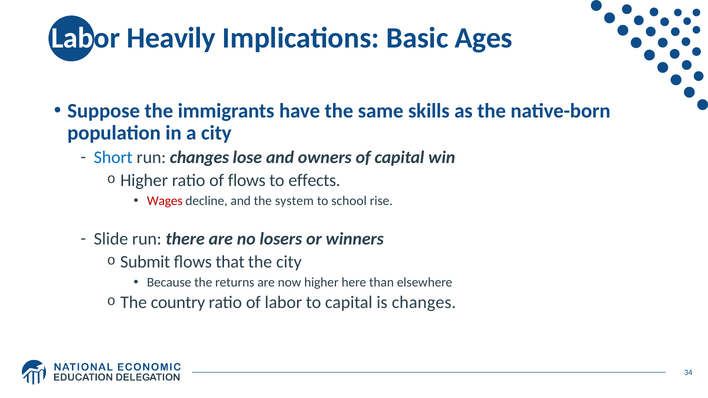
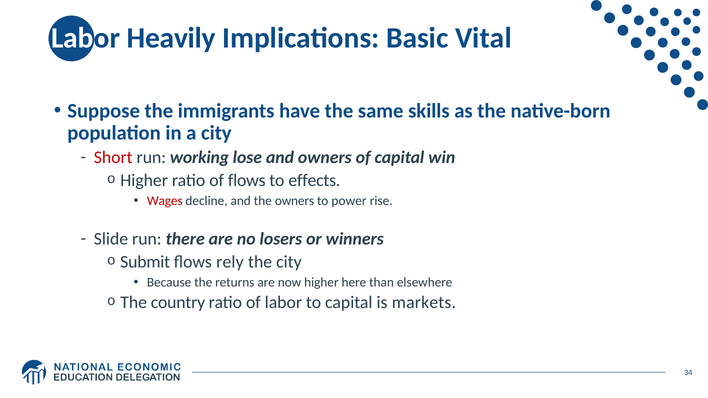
Ages: Ages -> Vital
Short colour: blue -> red
run changes: changes -> working
the system: system -> owners
school: school -> power
that: that -> rely
is changes: changes -> markets
